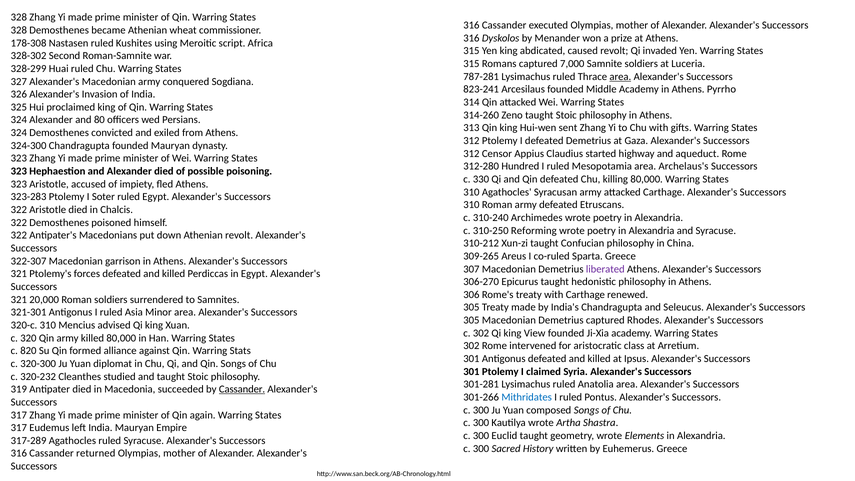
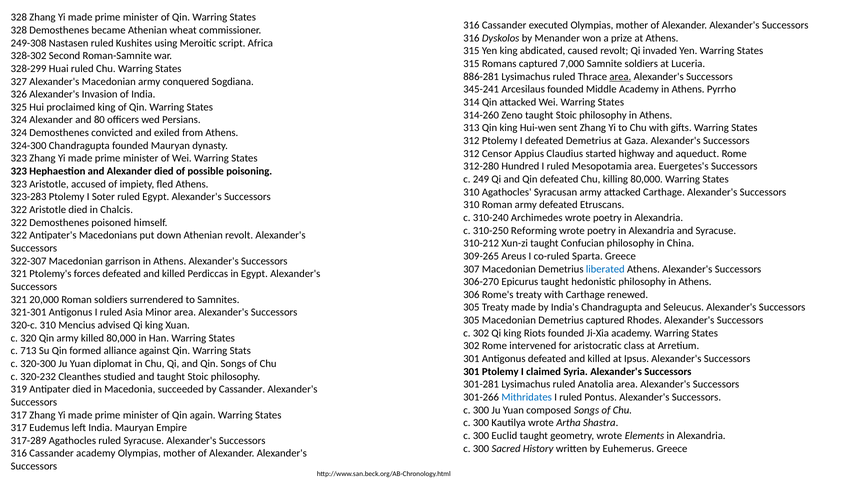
178-308: 178-308 -> 249-308
787-281: 787-281 -> 886-281
823-241: 823-241 -> 345-241
Archelaus's: Archelaus's -> Euergetes's
330: 330 -> 249
liberated colour: purple -> blue
View: View -> Riots
820: 820 -> 713
Cassander at (242, 389) underline: present -> none
Cassander returned: returned -> academy
